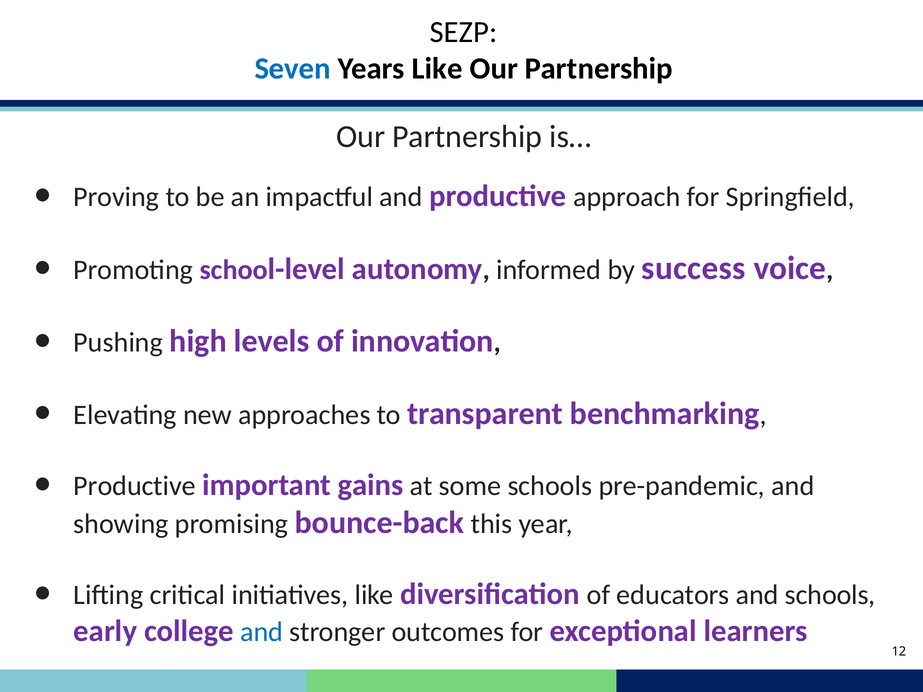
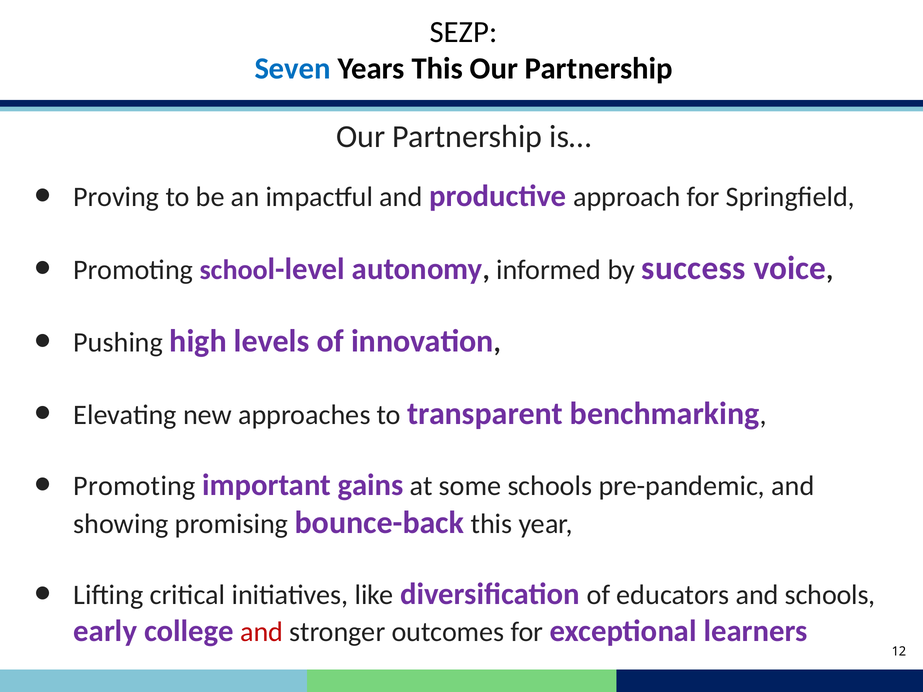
Years Like: Like -> This
Productive at (135, 486): Productive -> Promoting
and at (262, 632) colour: blue -> red
